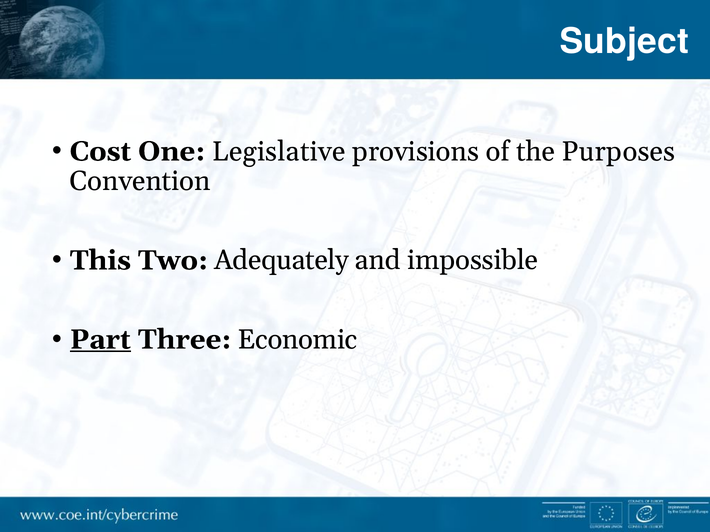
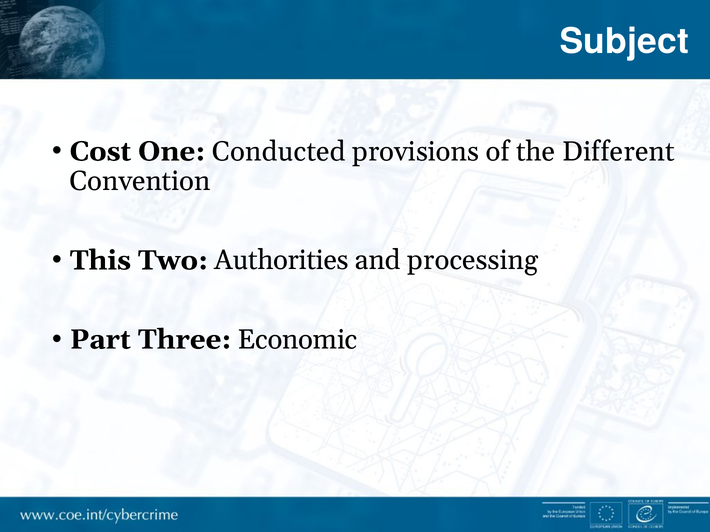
Legislative: Legislative -> Conducted
Purposes: Purposes -> Different
Adequately: Adequately -> Authorities
impossible: impossible -> processing
Part underline: present -> none
